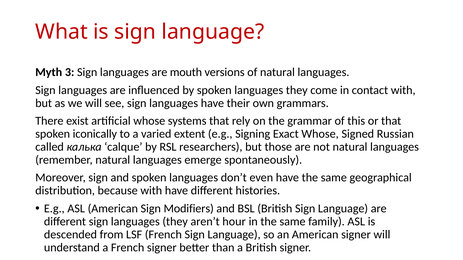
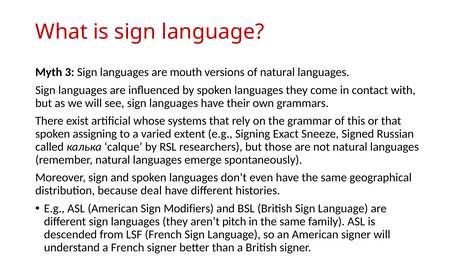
iconically: iconically -> assigning
Exact Whose: Whose -> Sneeze
because with: with -> deal
hour: hour -> pitch
